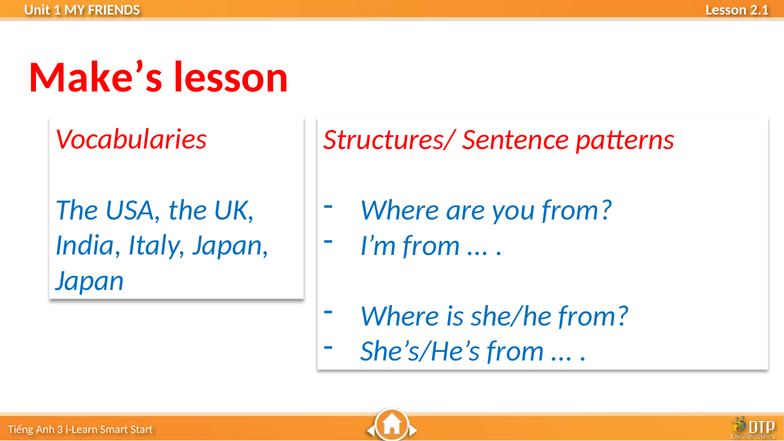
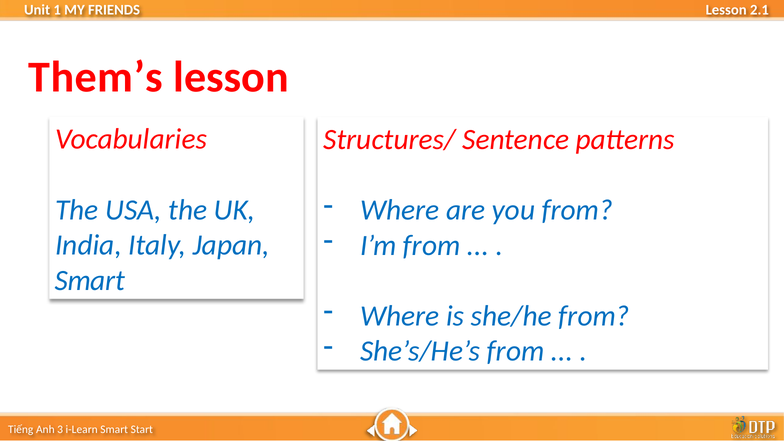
Make’s: Make’s -> Them’s
Japan at (90, 280): Japan -> Smart
